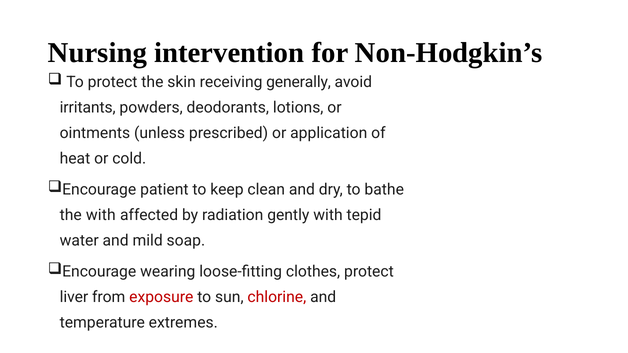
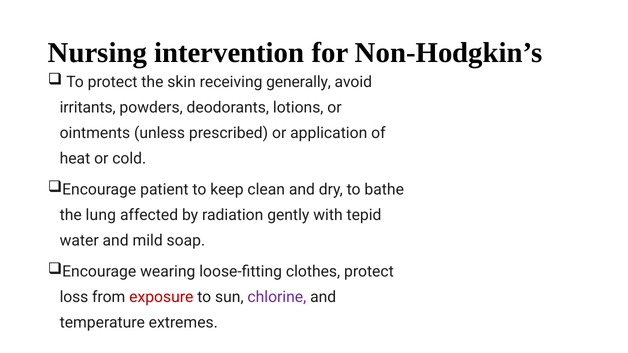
the with: with -> lung
liver: liver -> loss
chlorine colour: red -> purple
